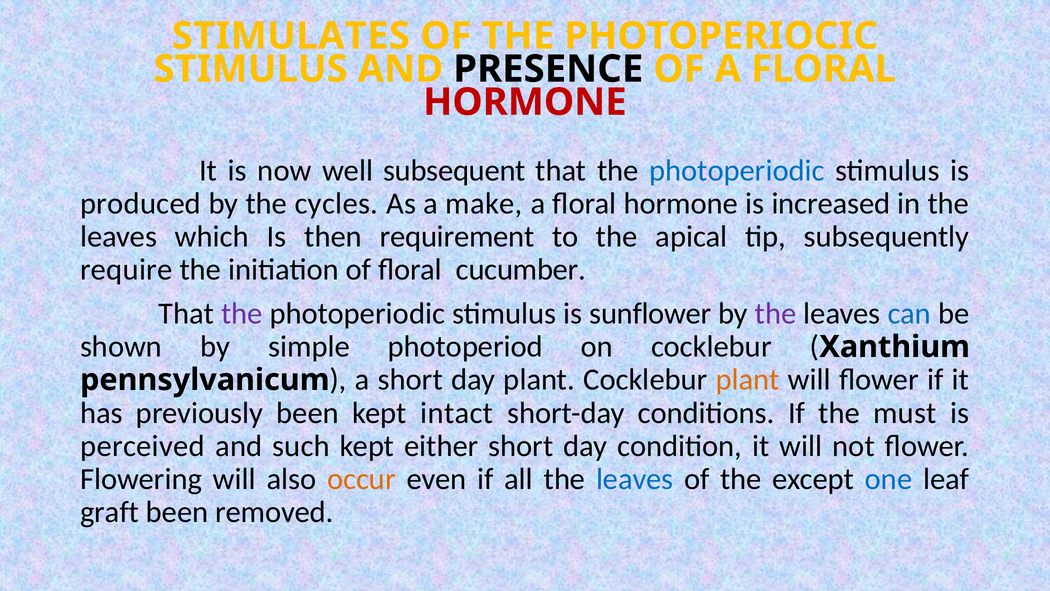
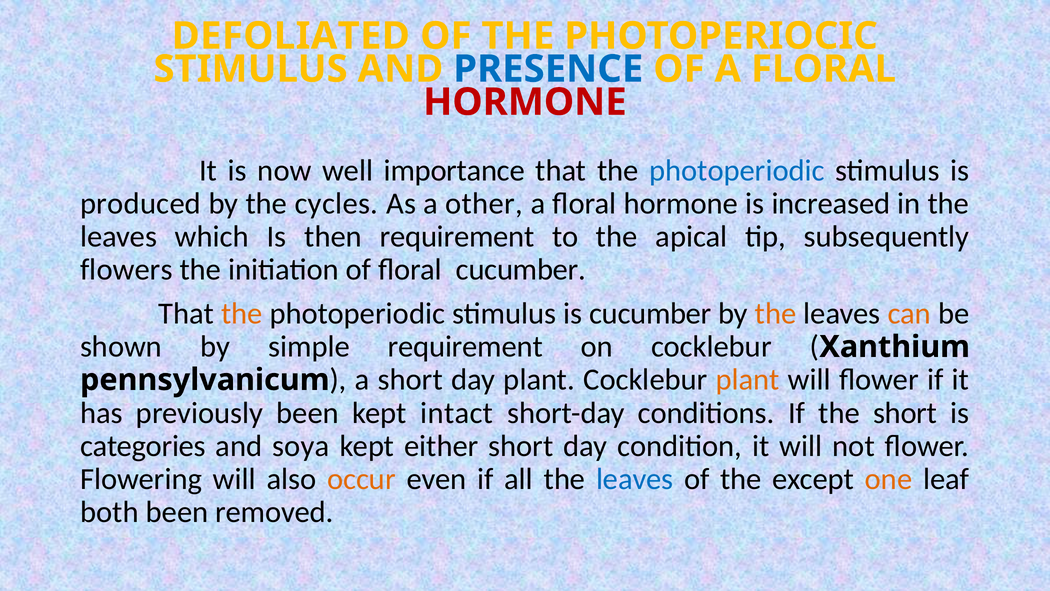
STIMULATES: STIMULATES -> DEFOLIATED
PRESENCE colour: black -> blue
subsequent: subsequent -> importance
make: make -> other
require: require -> flowers
the at (242, 314) colour: purple -> orange
is sunflower: sunflower -> cucumber
the at (776, 314) colour: purple -> orange
can colour: blue -> orange
simple photoperiod: photoperiod -> requirement
the must: must -> short
perceived: perceived -> categories
such: such -> soya
one colour: blue -> orange
graft: graft -> both
